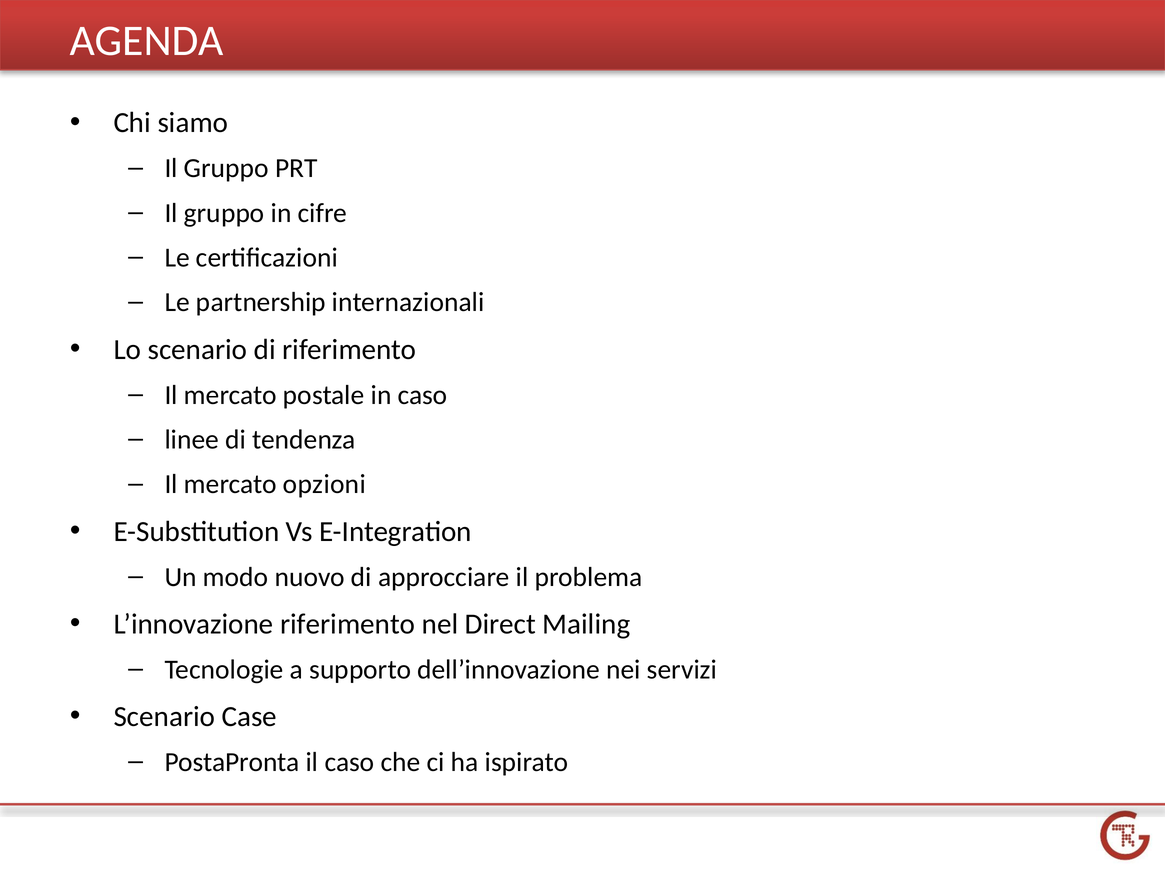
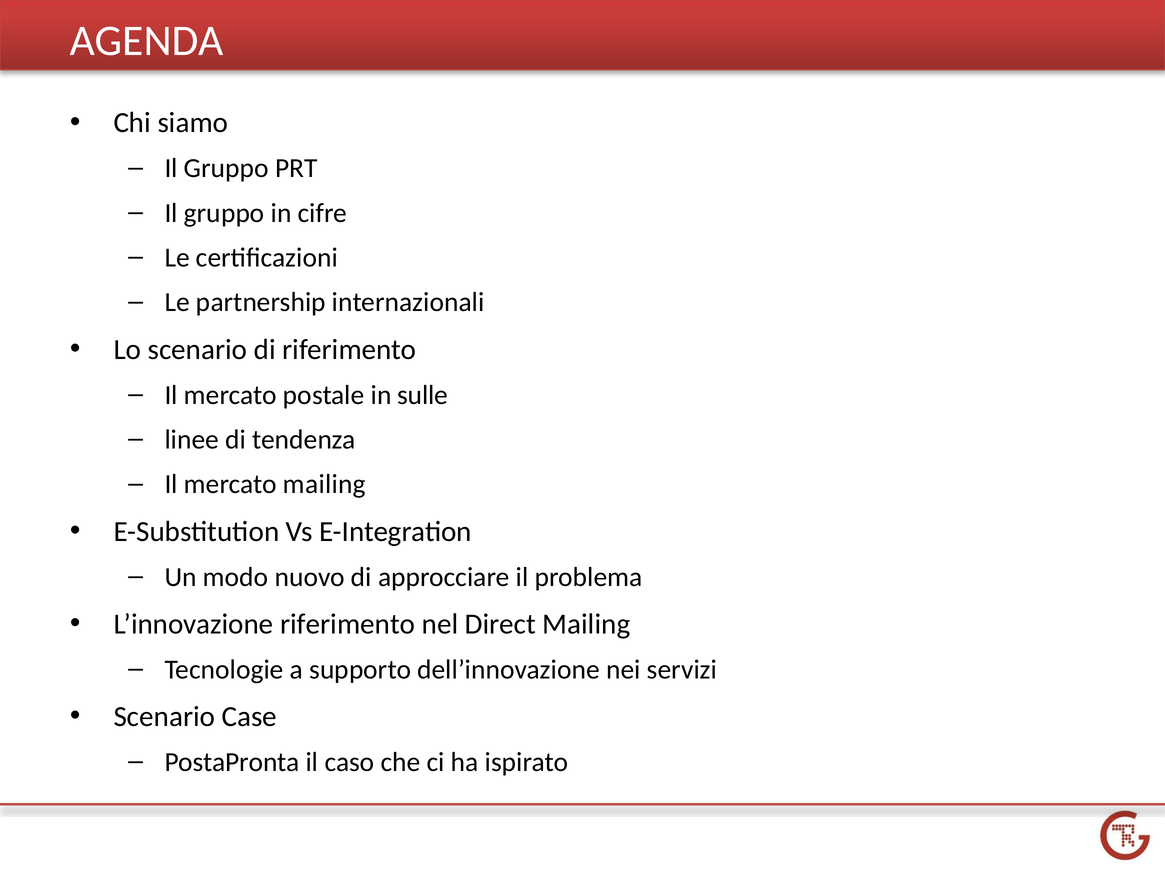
in caso: caso -> sulle
mercato opzioni: opzioni -> mailing
